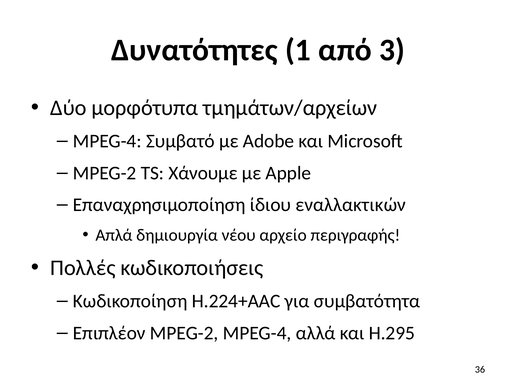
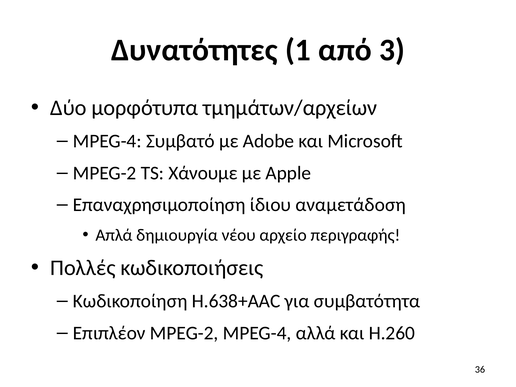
εναλλακτικών: εναλλακτικών -> αναμετάδοση
H.224+AAC: H.224+AAC -> H.638+AAC
H.295: H.295 -> H.260
